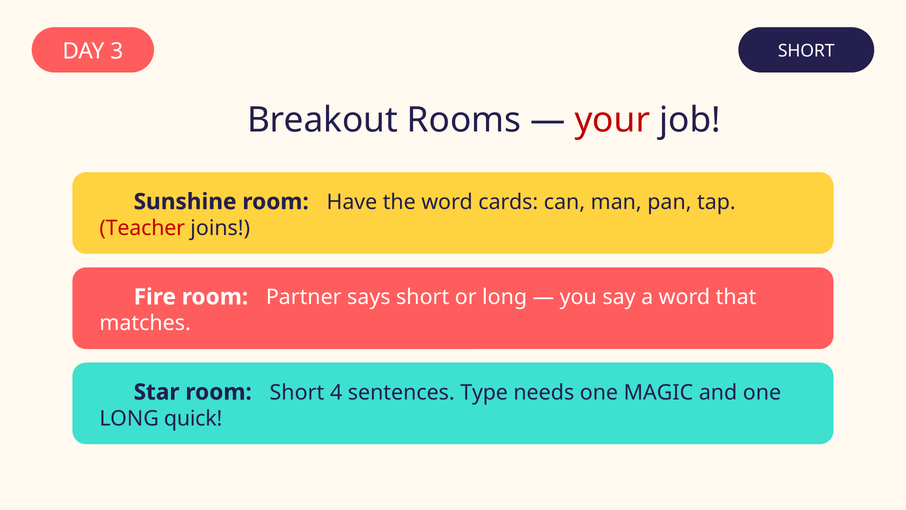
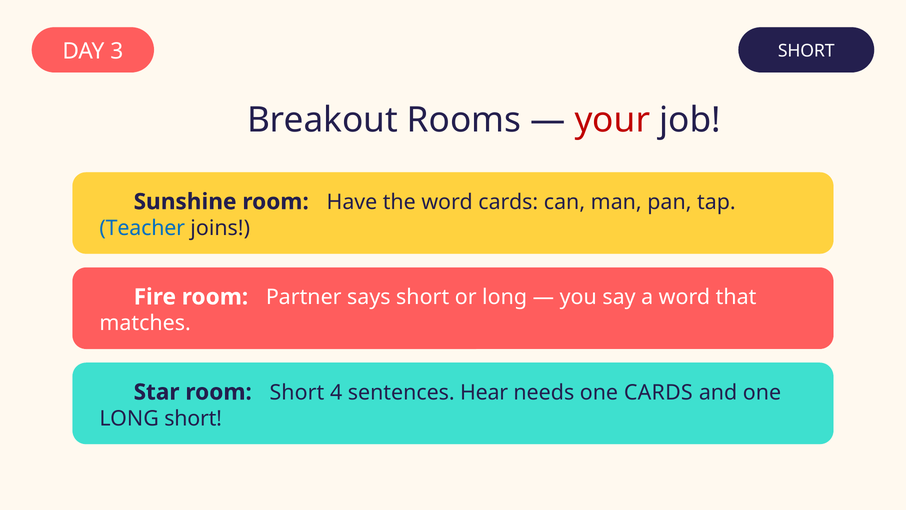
Teacher colour: red -> blue
Type: Type -> Hear
one MAGIC: MAGIC -> CARDS
LONG quick: quick -> short
